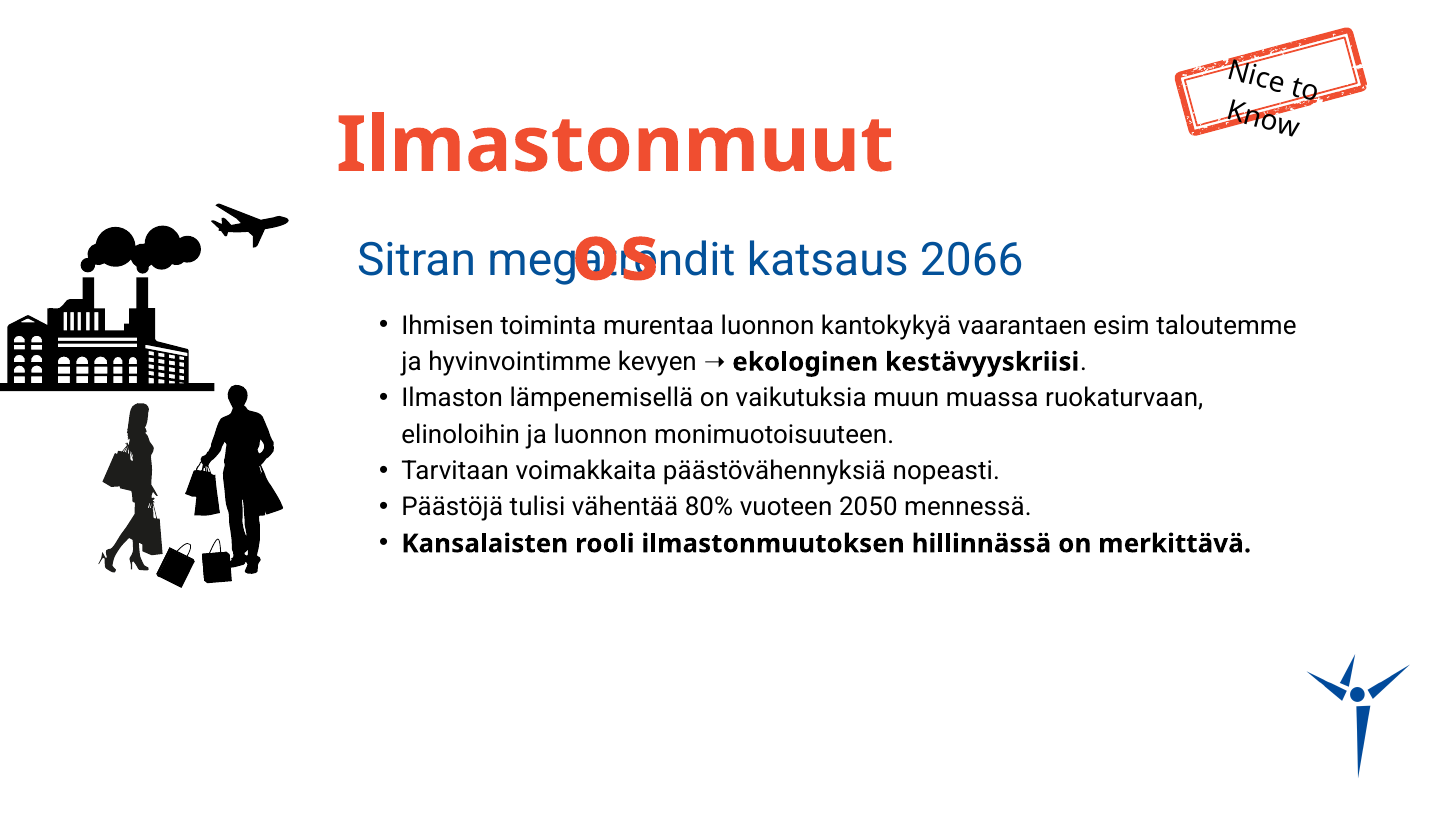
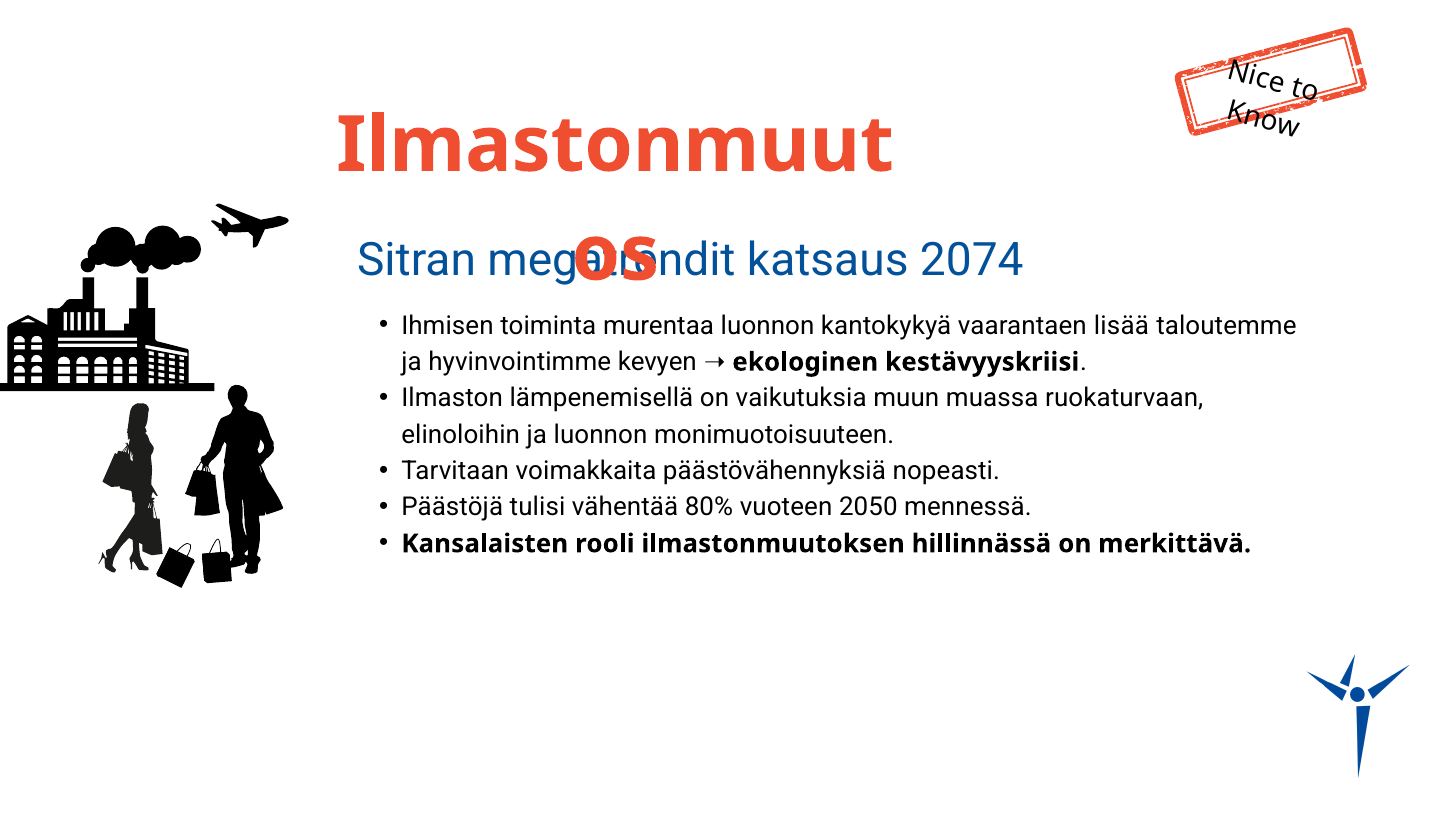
2066: 2066 -> 2074
esim: esim -> lisää
